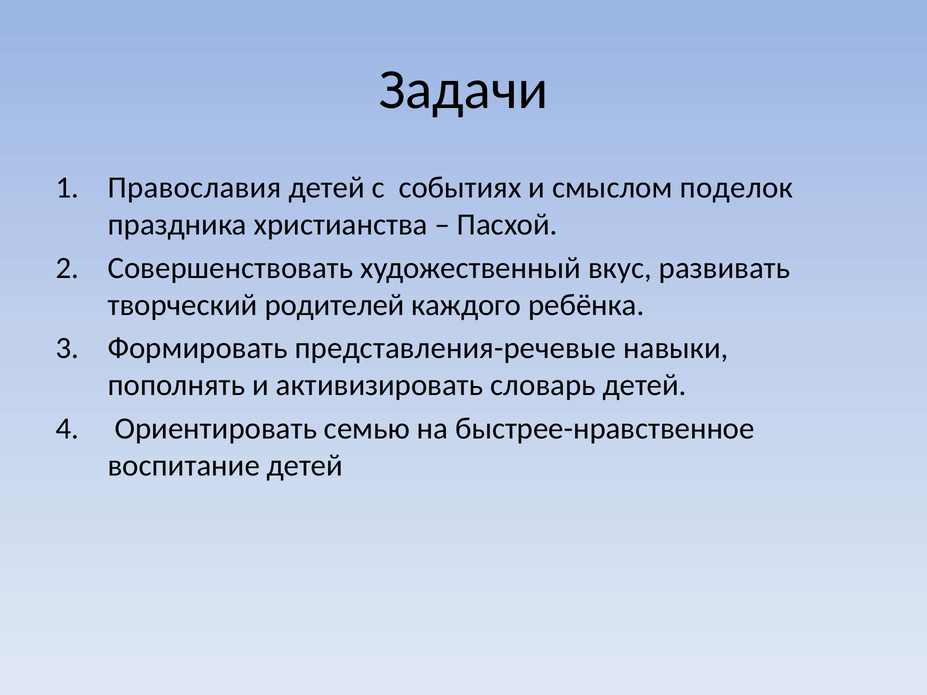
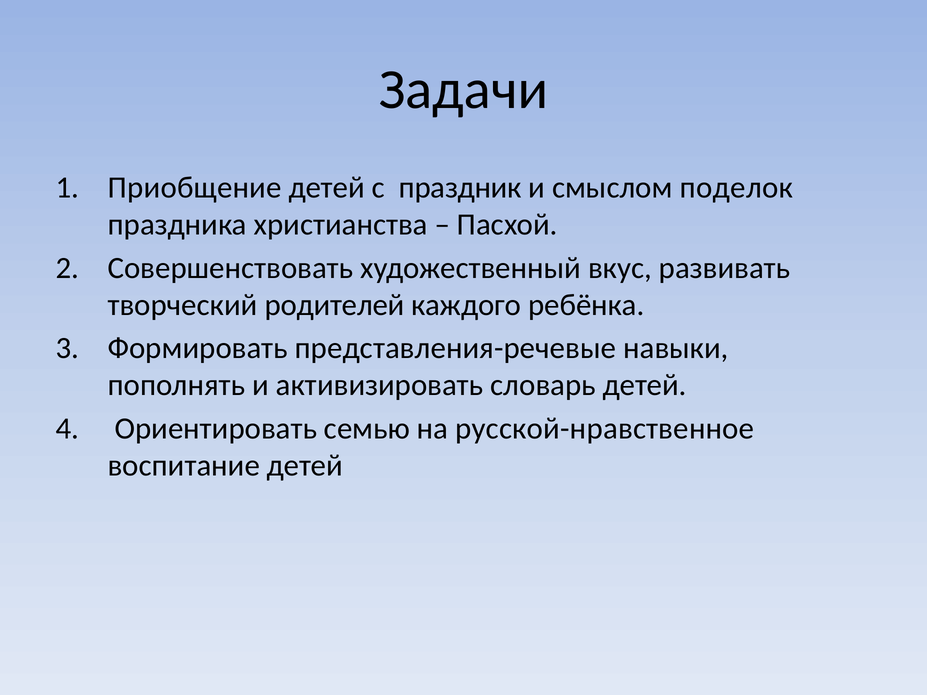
Православия: Православия -> Приобщение
событиях: событиях -> праздник
быстрее-нравственное: быстрее-нравственное -> русской-нравственное
